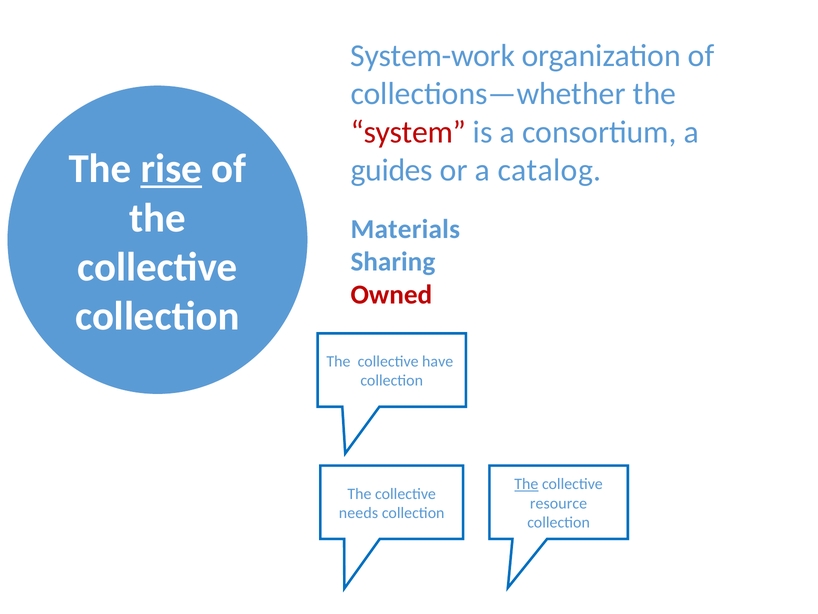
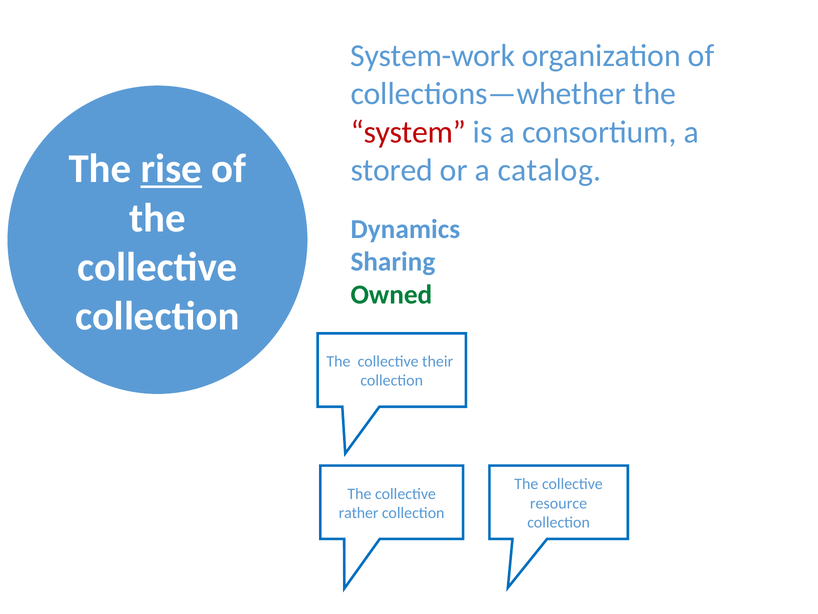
guides: guides -> stored
Materials: Materials -> Dynamics
Owned colour: red -> green
have: have -> their
The at (526, 484) underline: present -> none
needs: needs -> rather
